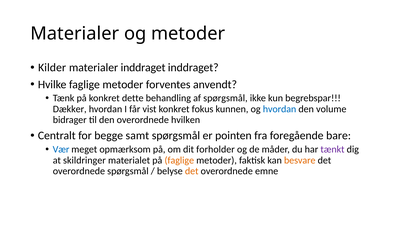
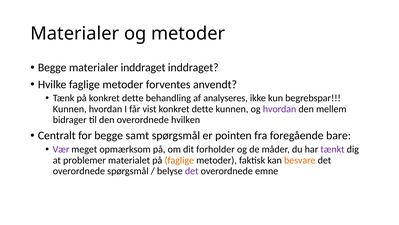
Kilder at (52, 67): Kilder -> Begge
af spørgsmål: spørgsmål -> analyseres
Dækker at (70, 109): Dækker -> Kunnen
vist konkret fokus: fokus -> dette
hvordan at (280, 109) colour: blue -> purple
volume: volume -> mellem
Vær colour: blue -> purple
skildringer: skildringer -> problemer
det at (192, 171) colour: orange -> purple
